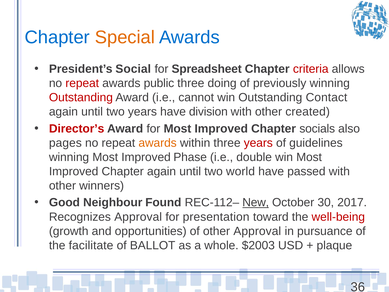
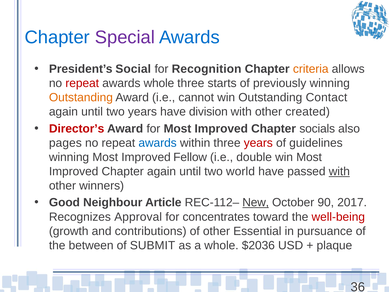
Special colour: orange -> purple
Spreadsheet: Spreadsheet -> Recognition
criteria colour: red -> orange
awards public: public -> whole
doing: doing -> starts
Outstanding at (81, 97) colour: red -> orange
awards at (158, 143) colour: orange -> blue
Phase: Phase -> Fellow
with at (339, 171) underline: none -> present
Found: Found -> Article
30: 30 -> 90
presentation: presentation -> concentrates
opportunities: opportunities -> contributions
other Approval: Approval -> Essential
facilitate: facilitate -> between
BALLOT: BALLOT -> SUBMIT
$2003: $2003 -> $2036
